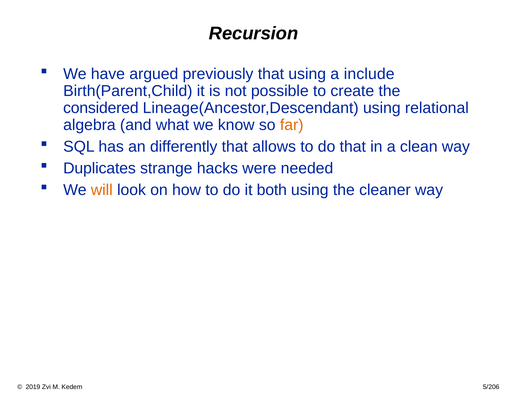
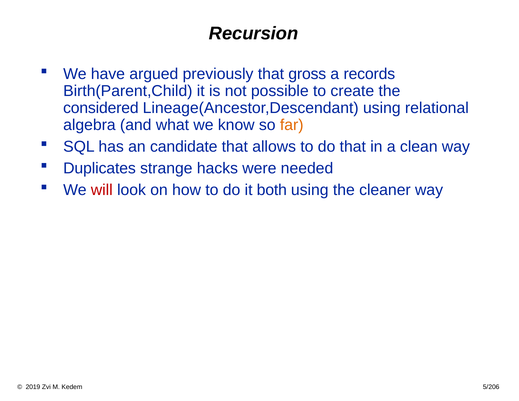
that using: using -> gross
include: include -> records
differently: differently -> candidate
will colour: orange -> red
